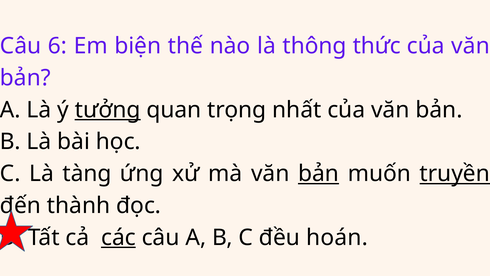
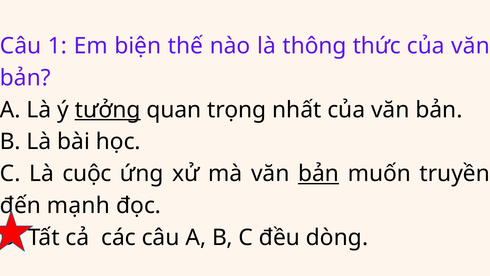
6: 6 -> 1
tàng: tàng -> cuộc
truyền underline: present -> none
thành: thành -> mạnh
các underline: present -> none
hoán: hoán -> dòng
